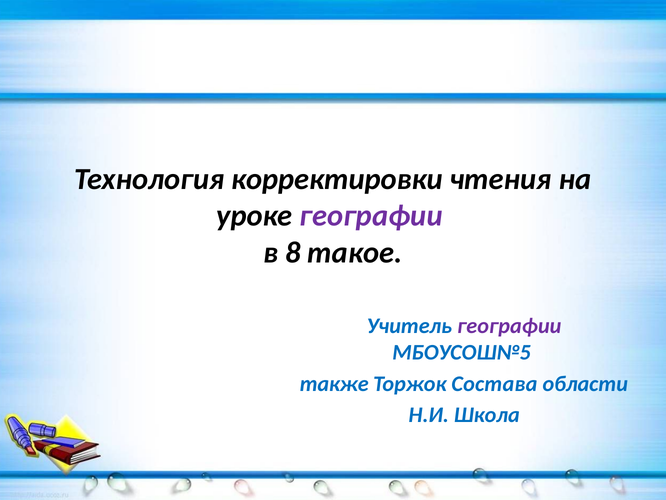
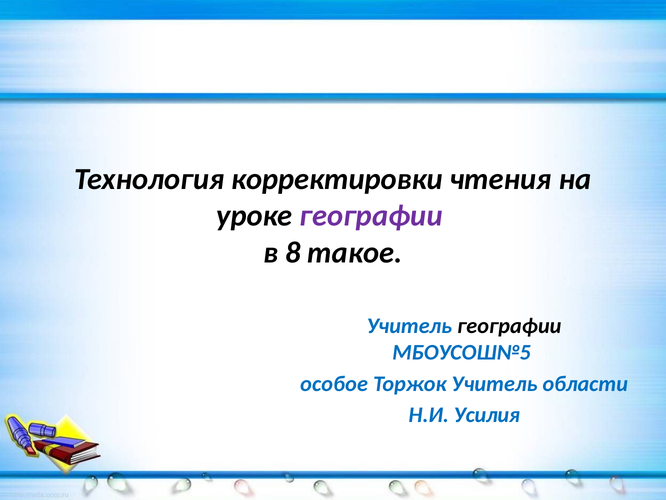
географии at (509, 326) colour: purple -> black
также: также -> особое
Торжок Состава: Состава -> Учитель
Школа: Школа -> Усилия
